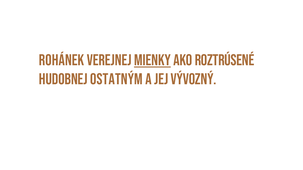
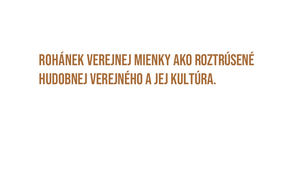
mienky underline: present -> none
ostatným: ostatným -> verejného
vývozný: vývozný -> kultúra
